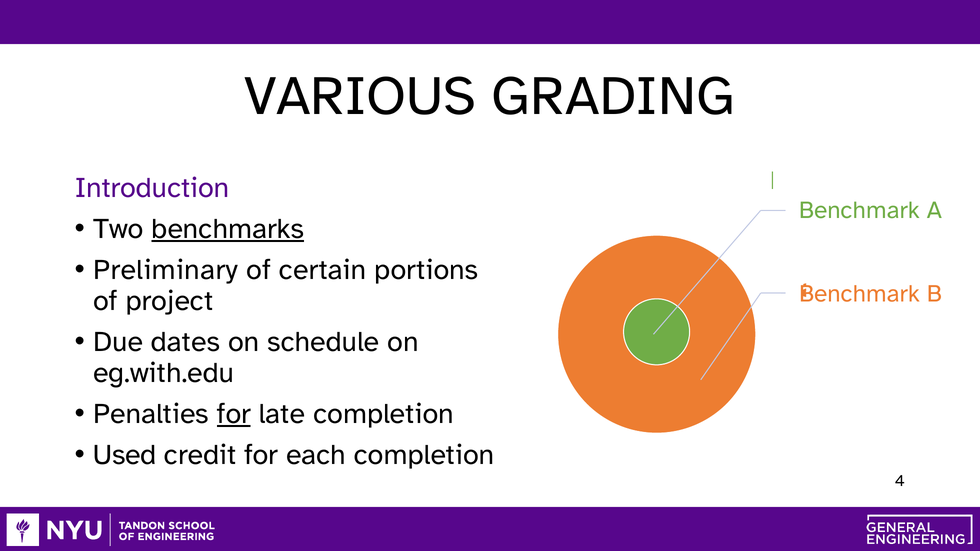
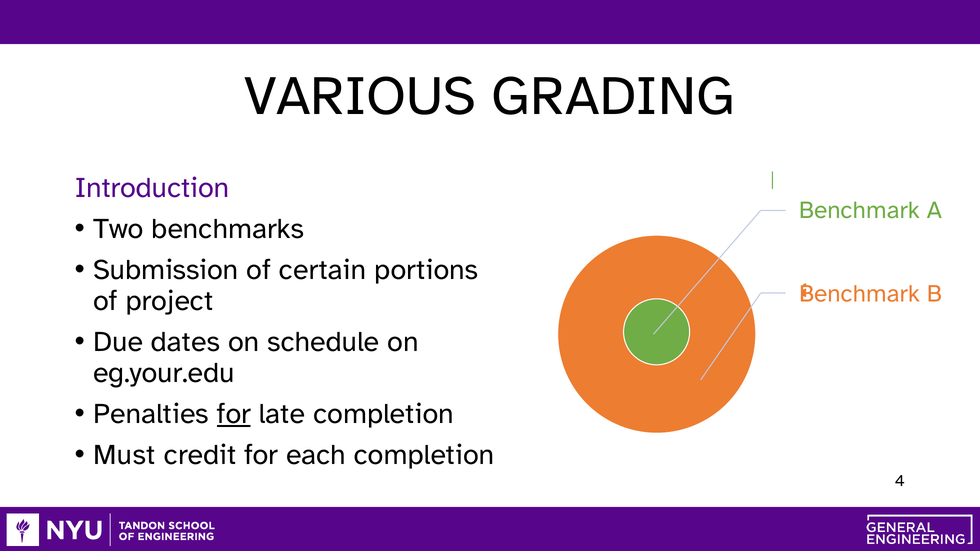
benchmarks underline: present -> none
Preliminary: Preliminary -> Submission
eg.with.edu: eg.with.edu -> eg.your.edu
Used: Used -> Must
